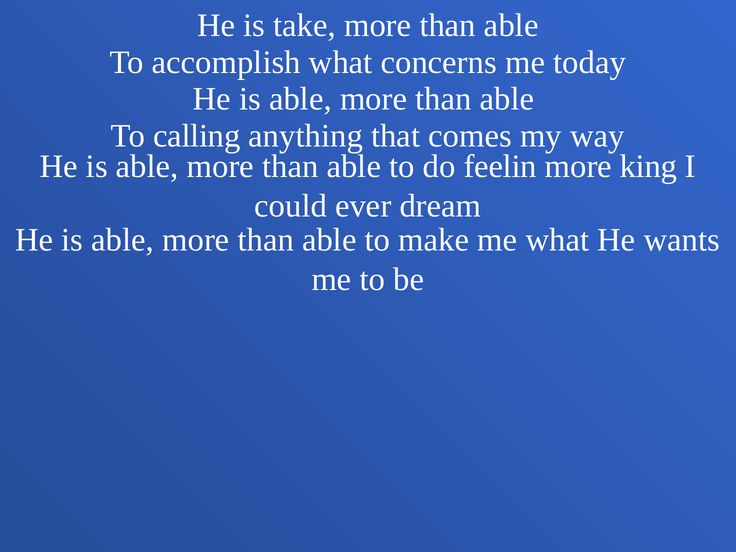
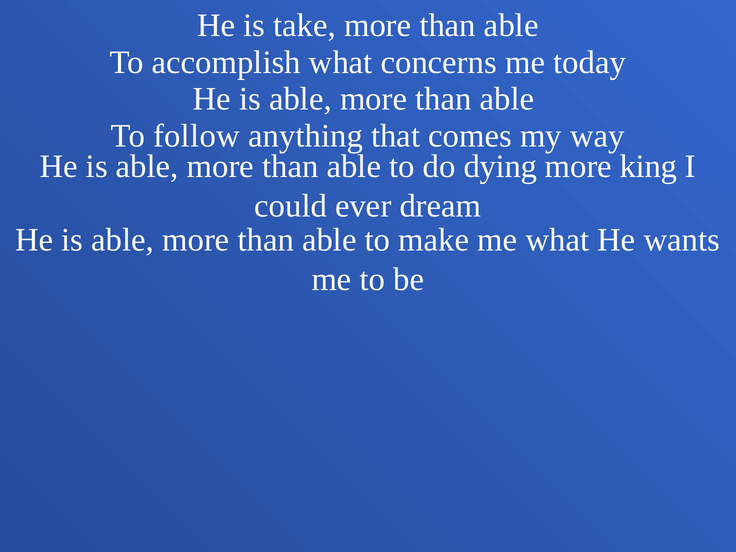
calling: calling -> follow
feelin: feelin -> dying
